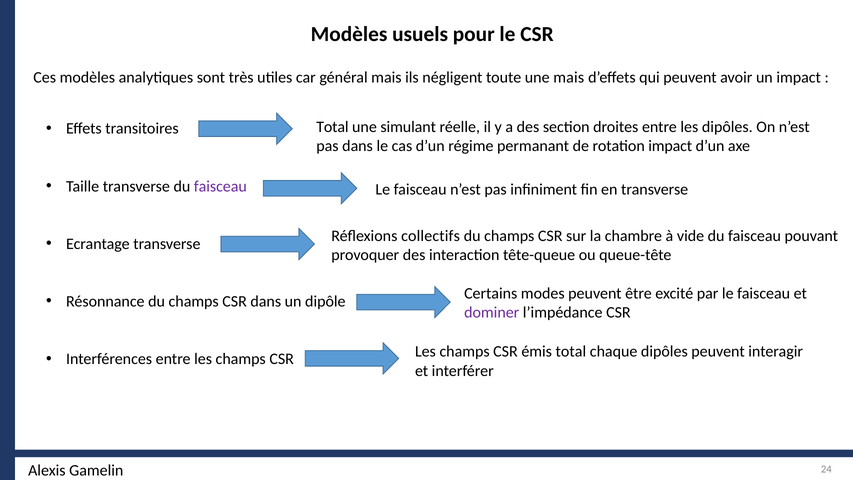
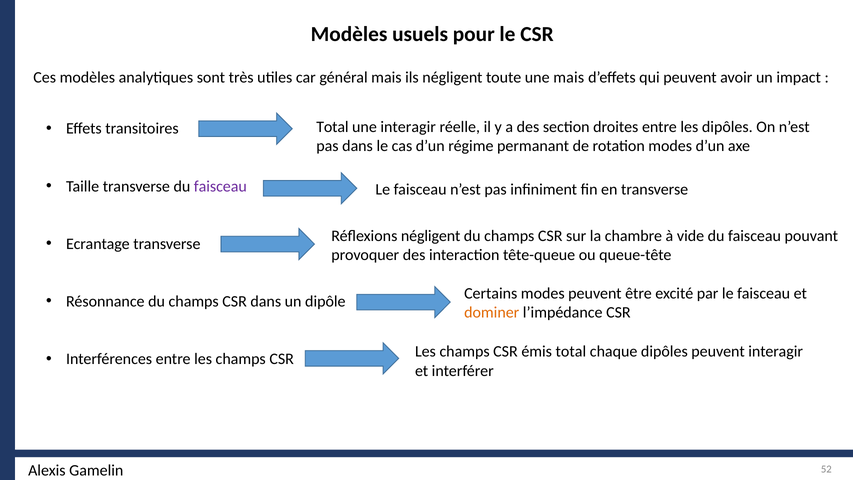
une simulant: simulant -> interagir
rotation impact: impact -> modes
Réflexions collectifs: collectifs -> négligent
dominer colour: purple -> orange
24: 24 -> 52
